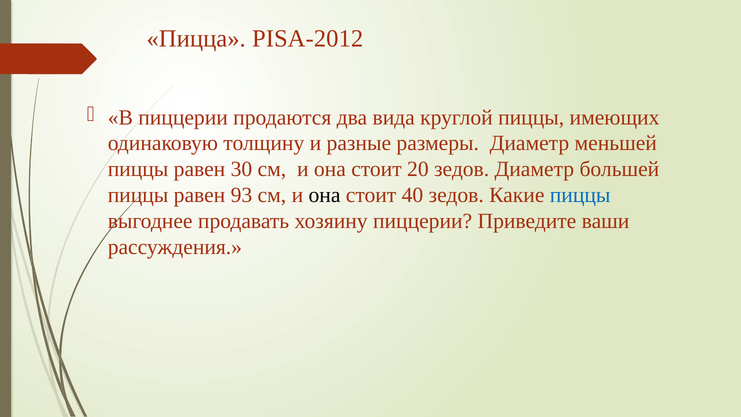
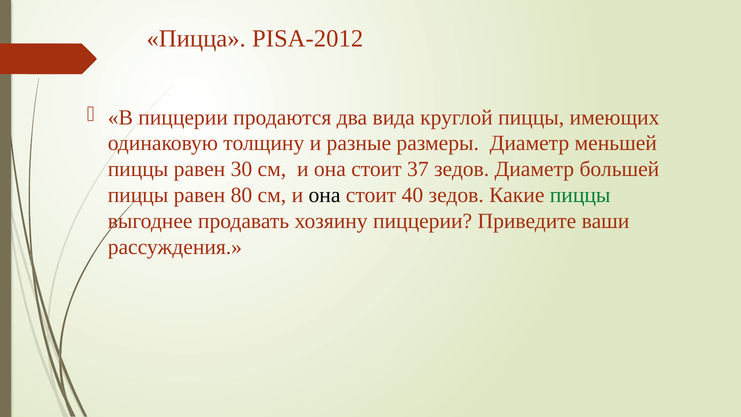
20: 20 -> 37
93: 93 -> 80
пиццы at (580, 195) colour: blue -> green
